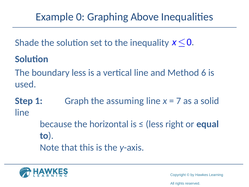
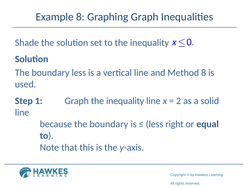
Example 0: 0 -> 8
Graphing Above: Above -> Graph
Method 6: 6 -> 8
Graph the assuming: assuming -> inequality
7: 7 -> 2
because the horizontal: horizontal -> boundary
